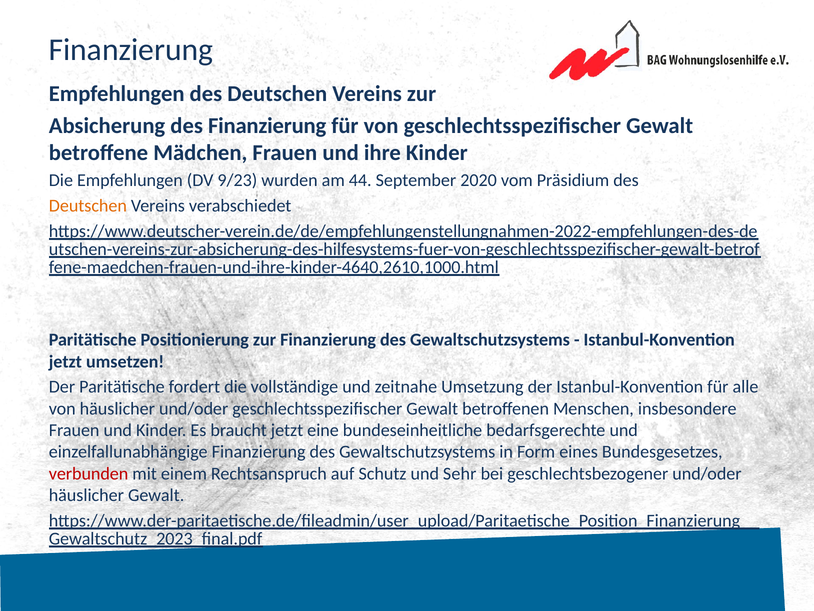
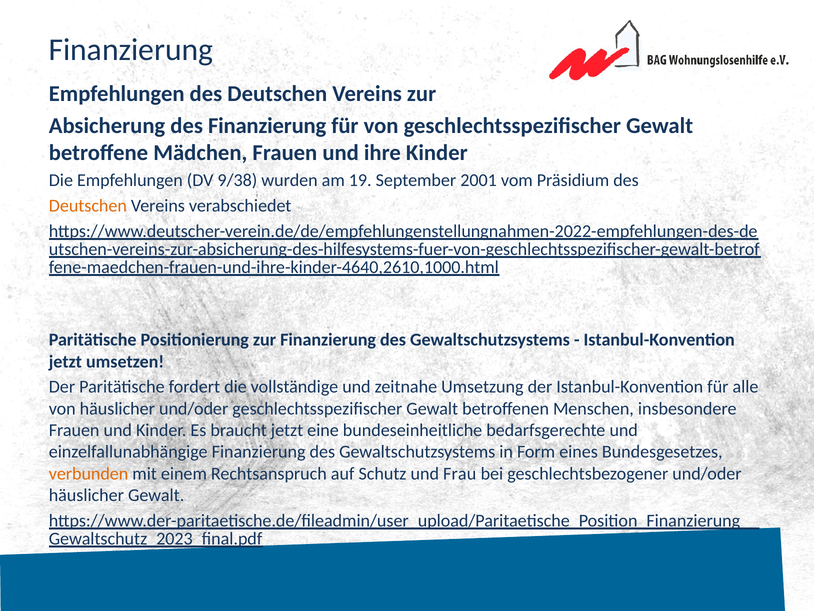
9/23: 9/23 -> 9/38
44: 44 -> 19
2020: 2020 -> 2001
verbunden colour: red -> orange
Sehr: Sehr -> Frau
